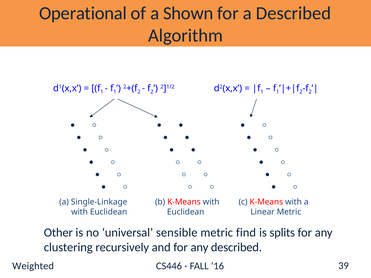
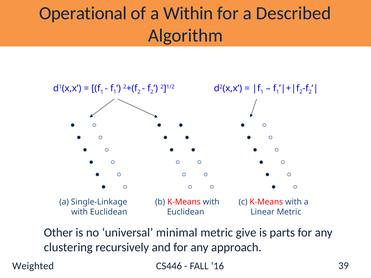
Shown: Shown -> Within
sensible: sensible -> minimal
find: find -> give
splits: splits -> parts
any described: described -> approach
